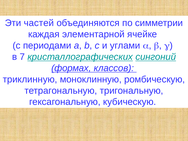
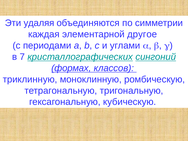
частей: частей -> удаляя
ячейке: ячейке -> другое
